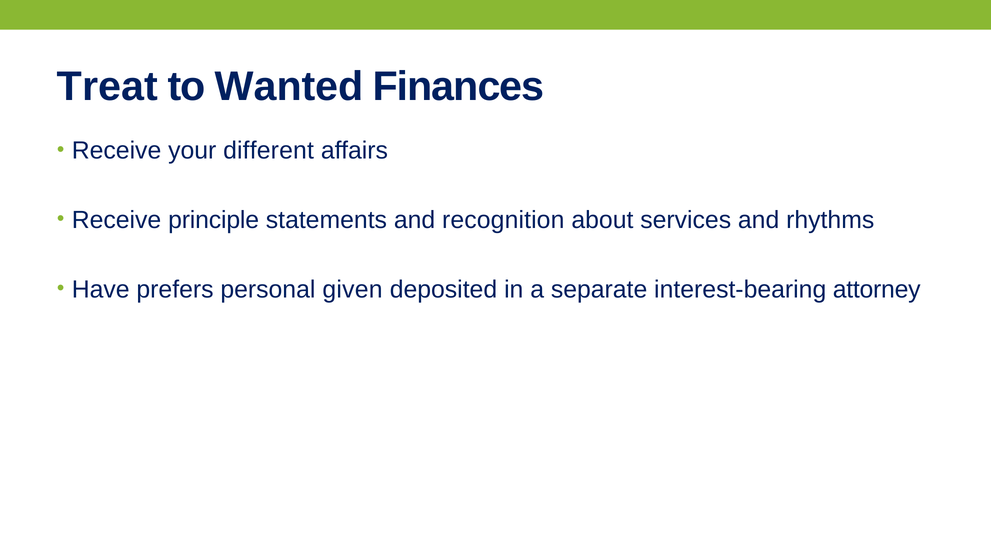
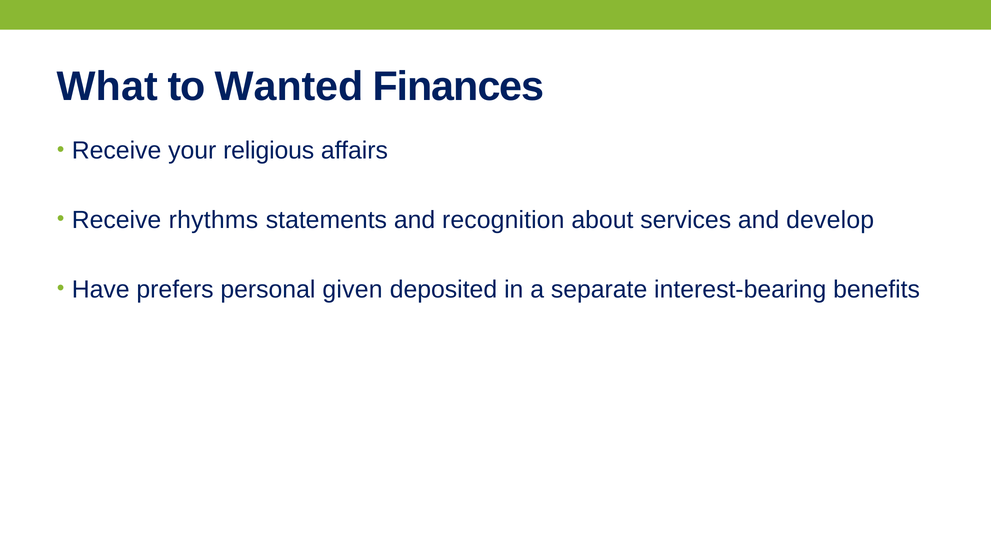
Treat: Treat -> What
different: different -> religious
principle: principle -> rhythms
rhythms: rhythms -> develop
attorney: attorney -> benefits
